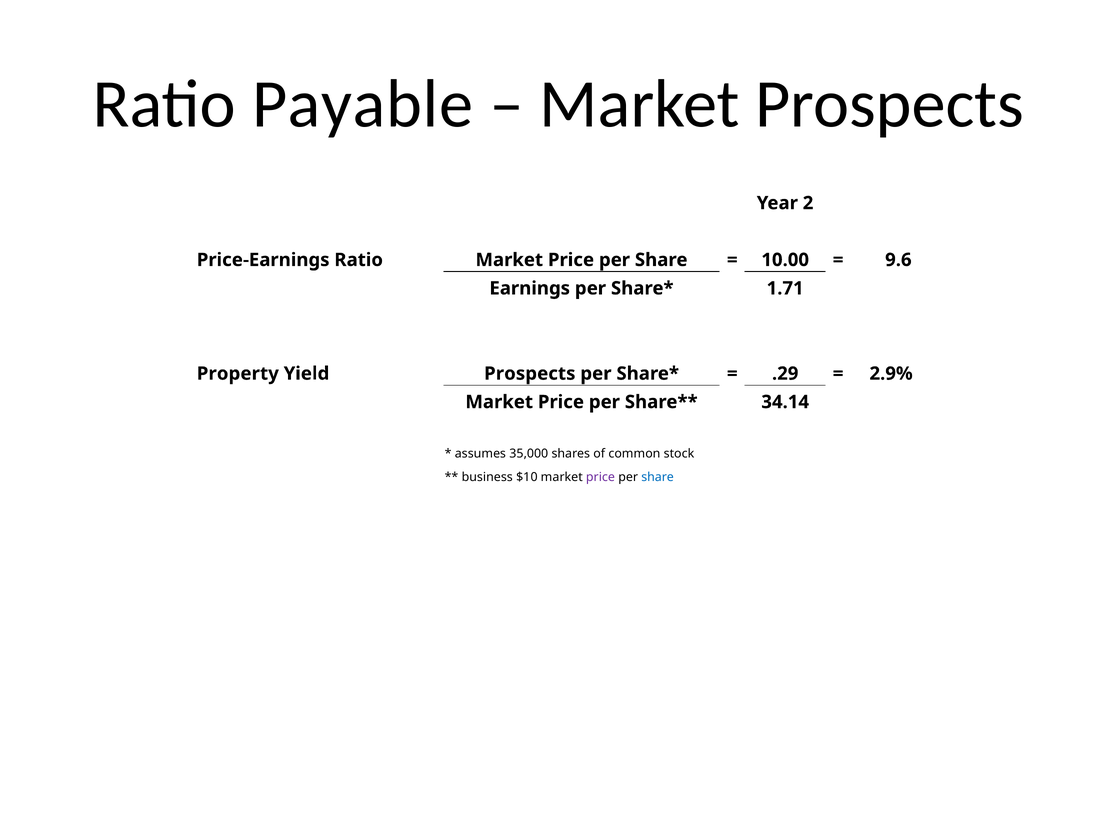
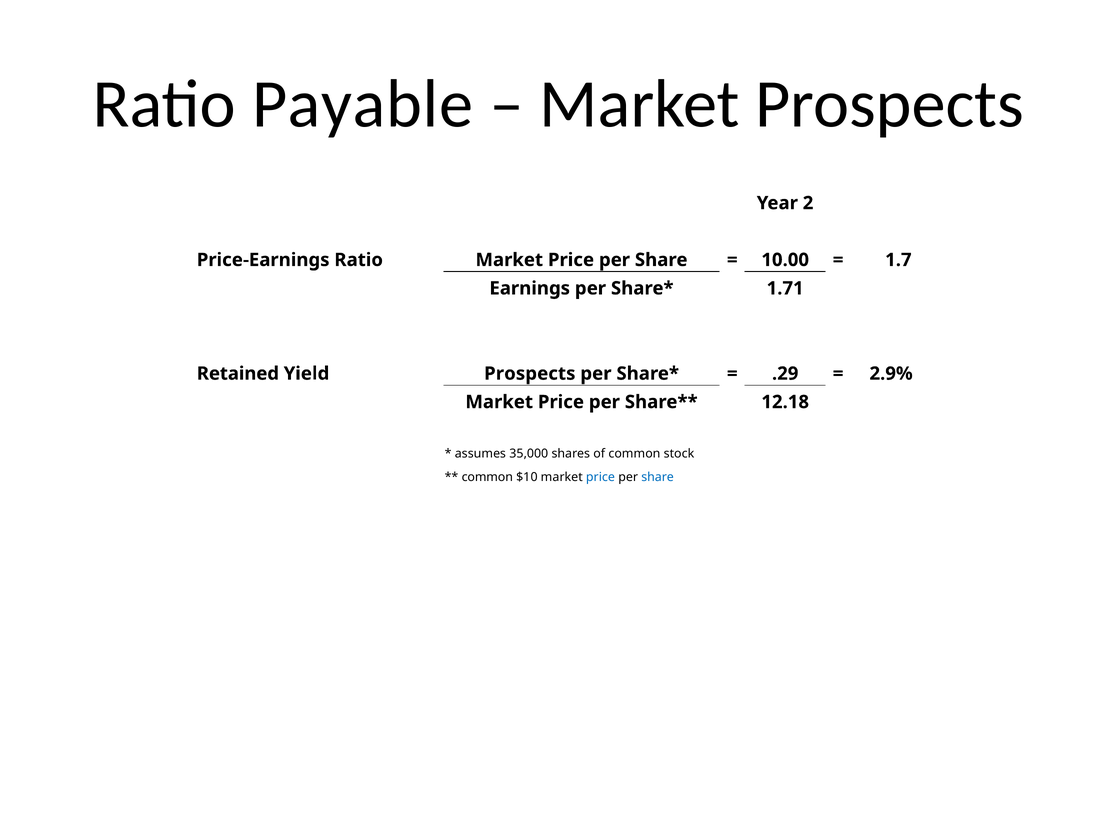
9.6: 9.6 -> 1.7
Property: Property -> Retained
34.14: 34.14 -> 12.18
business at (487, 478): business -> common
price at (600, 478) colour: purple -> blue
